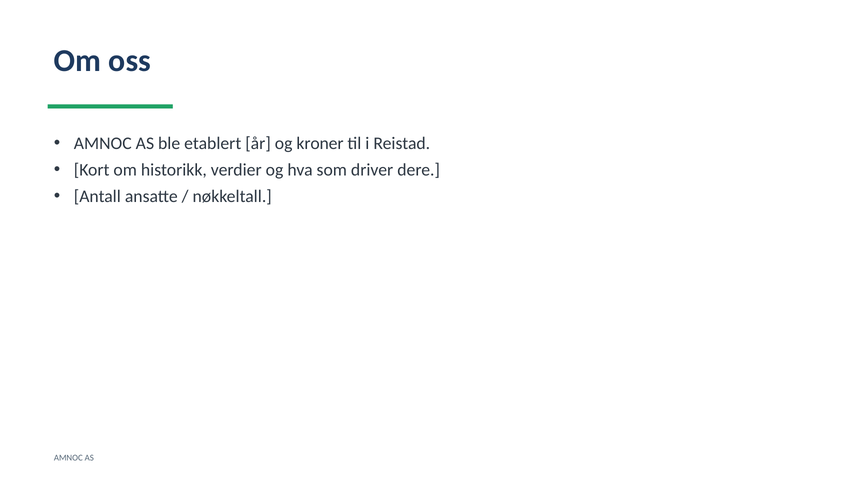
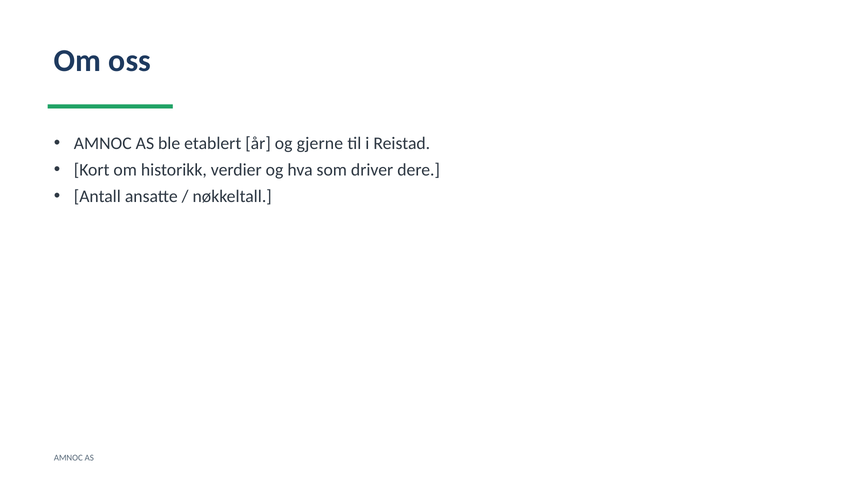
kroner: kroner -> gjerne
